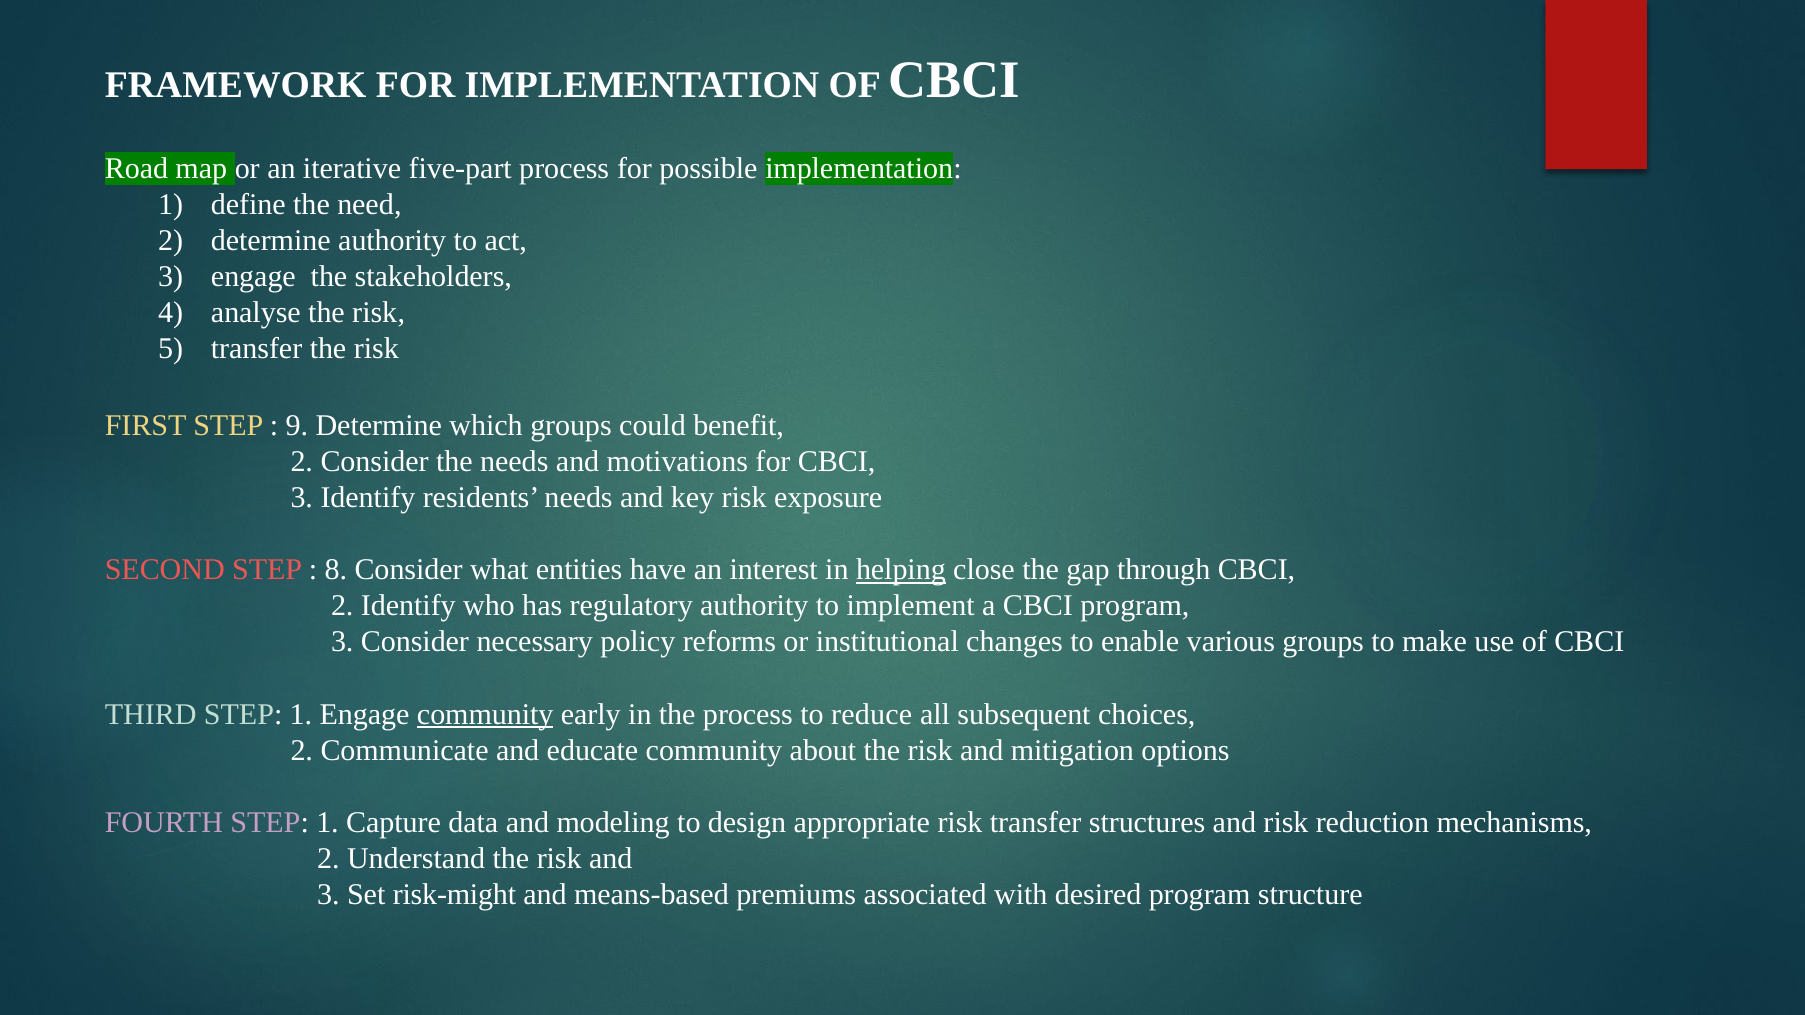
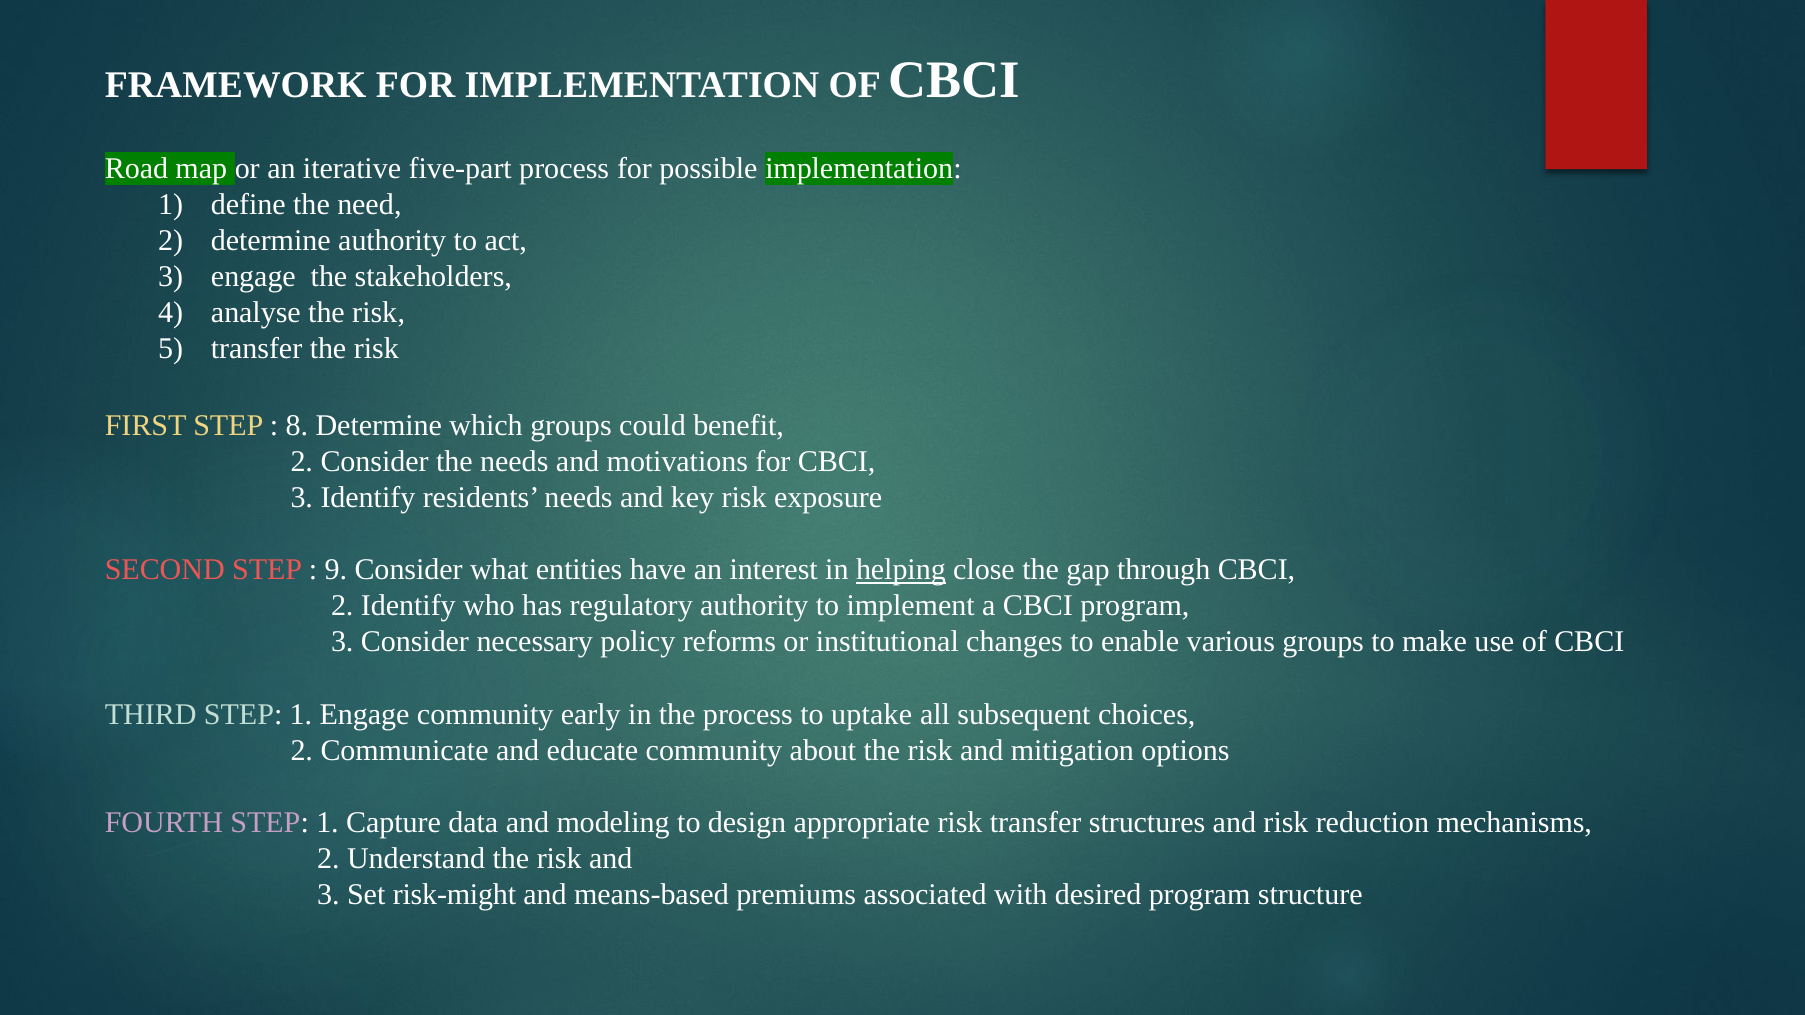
9: 9 -> 8
8: 8 -> 9
community at (485, 714) underline: present -> none
reduce: reduce -> uptake
